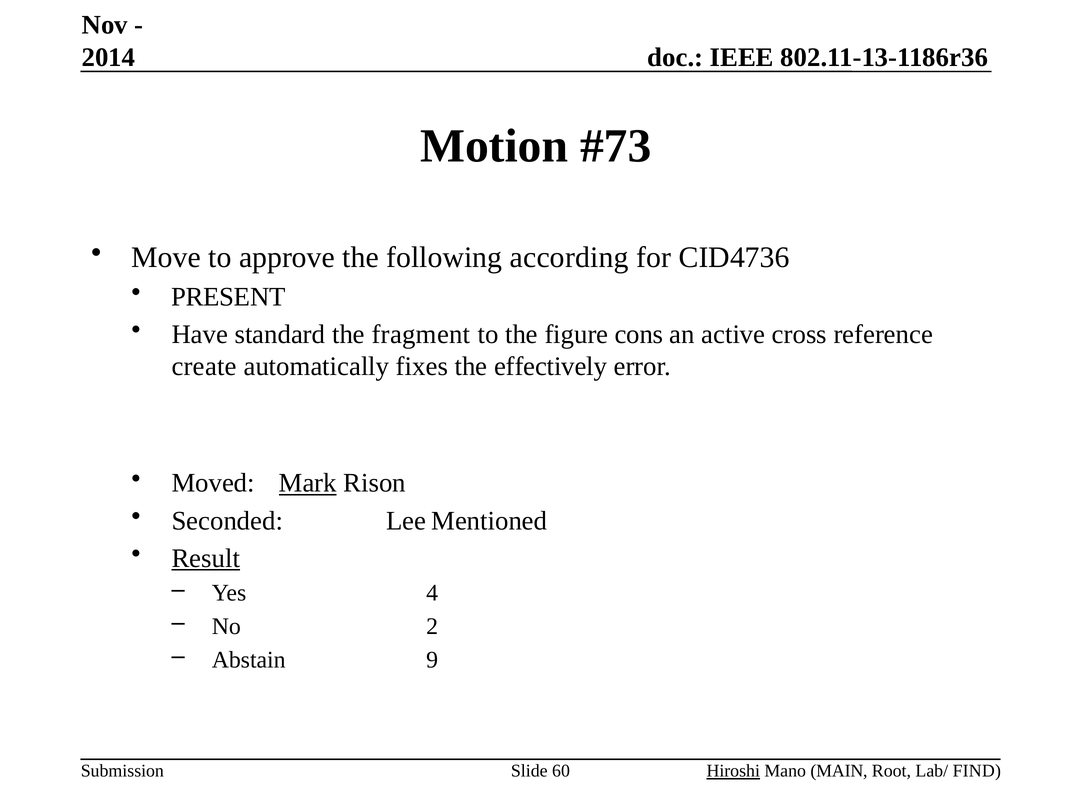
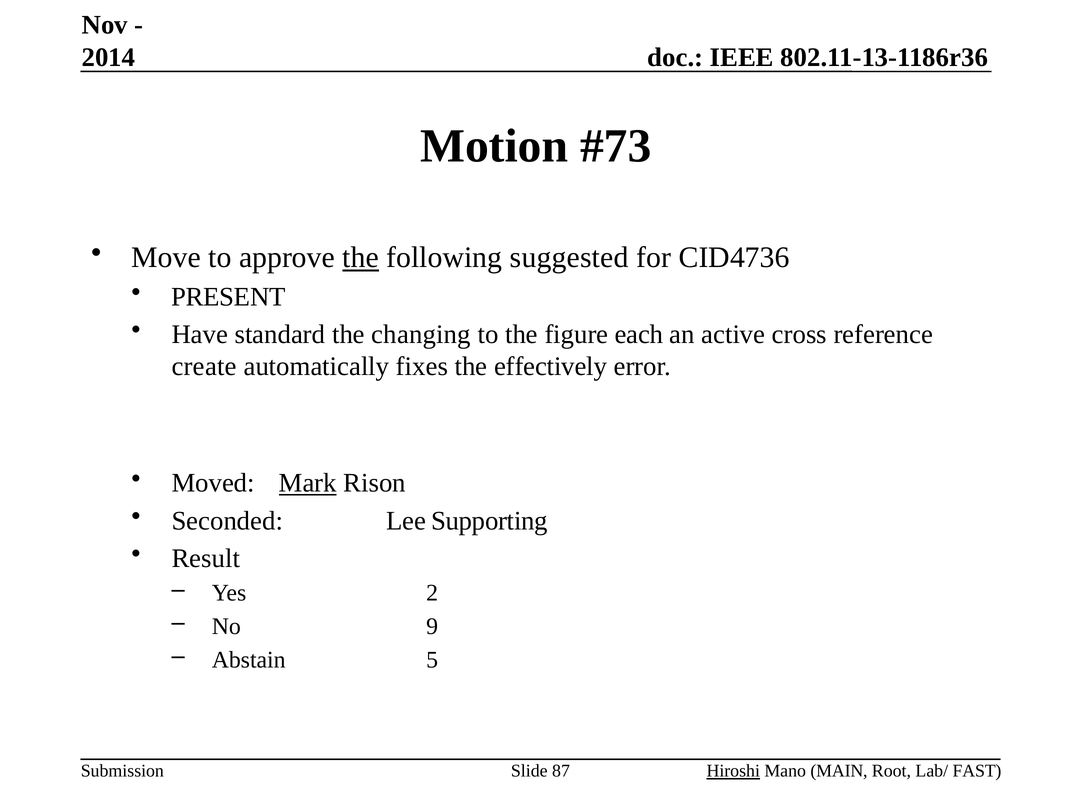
the at (361, 258) underline: none -> present
according: according -> suggested
fragment: fragment -> changing
cons: cons -> each
Mentioned: Mentioned -> Supporting
Result underline: present -> none
4: 4 -> 2
2: 2 -> 9
9: 9 -> 5
60: 60 -> 87
FIND: FIND -> FAST
